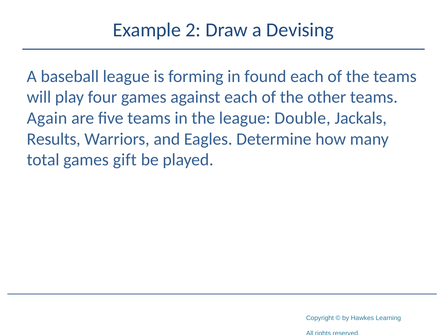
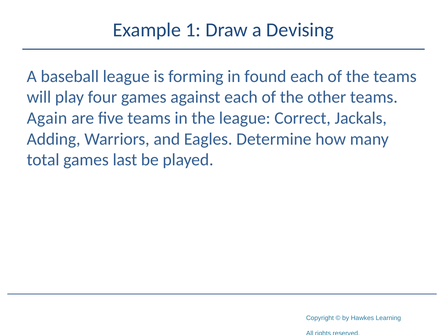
2: 2 -> 1
Double: Double -> Correct
Results: Results -> Adding
gift: gift -> last
